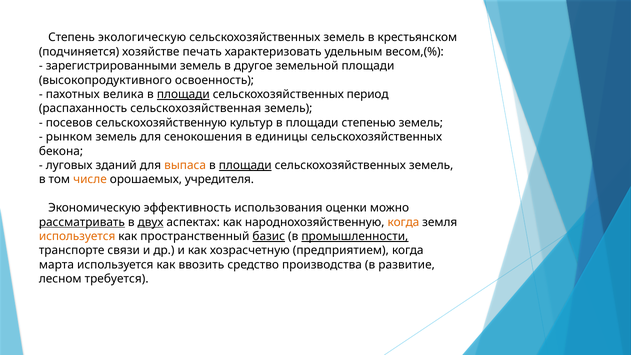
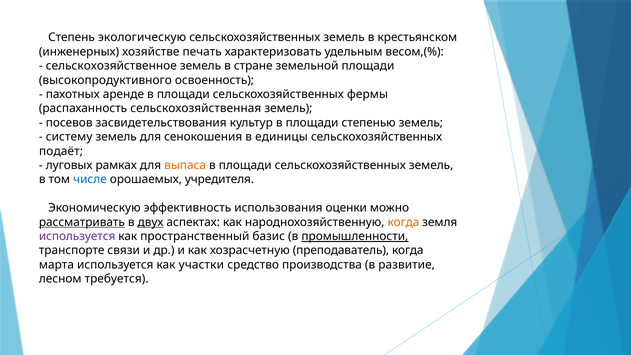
подчиняется: подчиняется -> инженерных
зарегистрированными: зарегистрированными -> сельскохозяйственное
другое: другое -> стране
велика: велика -> аренде
площади at (183, 94) underline: present -> none
период: период -> фермы
сельскохозяйственную: сельскохозяйственную -> засвидетельствования
рынком: рынком -> систему
бекона: бекона -> подаёт
зданий: зданий -> рамках
площади at (245, 165) underline: present -> none
числе colour: orange -> blue
используется at (77, 236) colour: orange -> purple
базис underline: present -> none
предприятием: предприятием -> преподаватель
ввозить: ввозить -> участки
